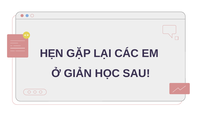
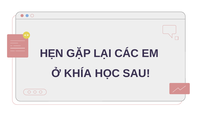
GIẢN: GIẢN -> KHÍA
